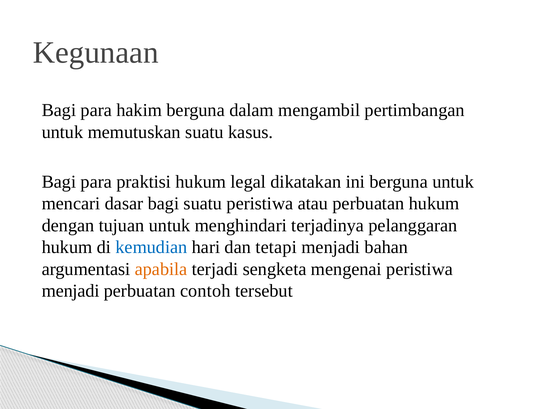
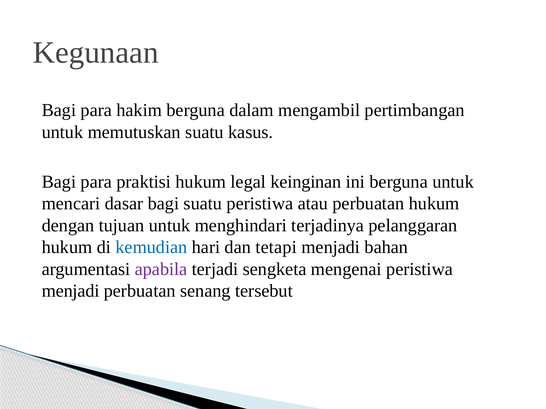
dikatakan: dikatakan -> keinginan
apabila colour: orange -> purple
contoh: contoh -> senang
